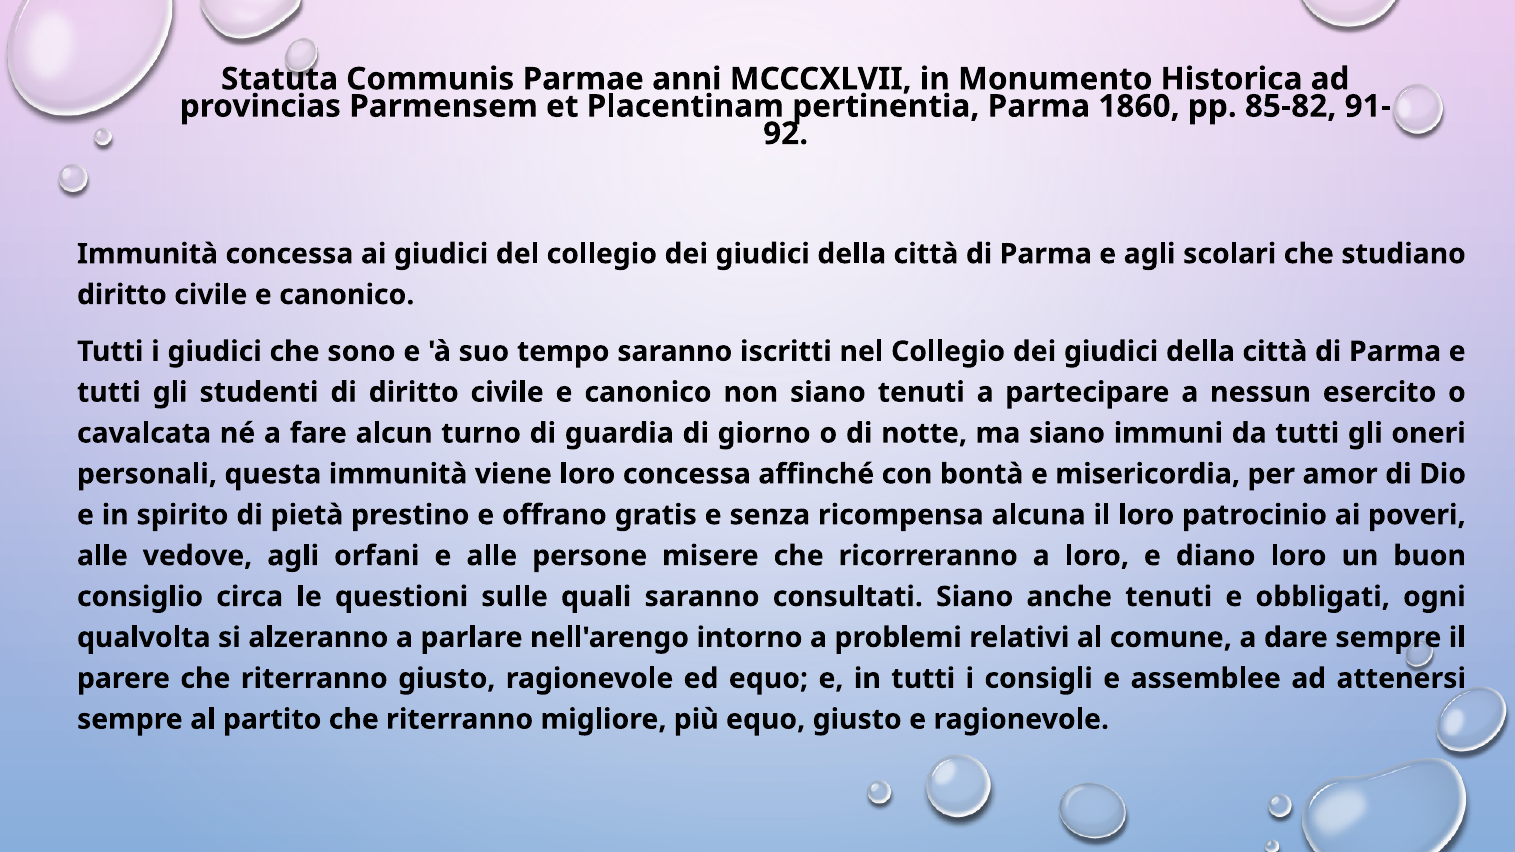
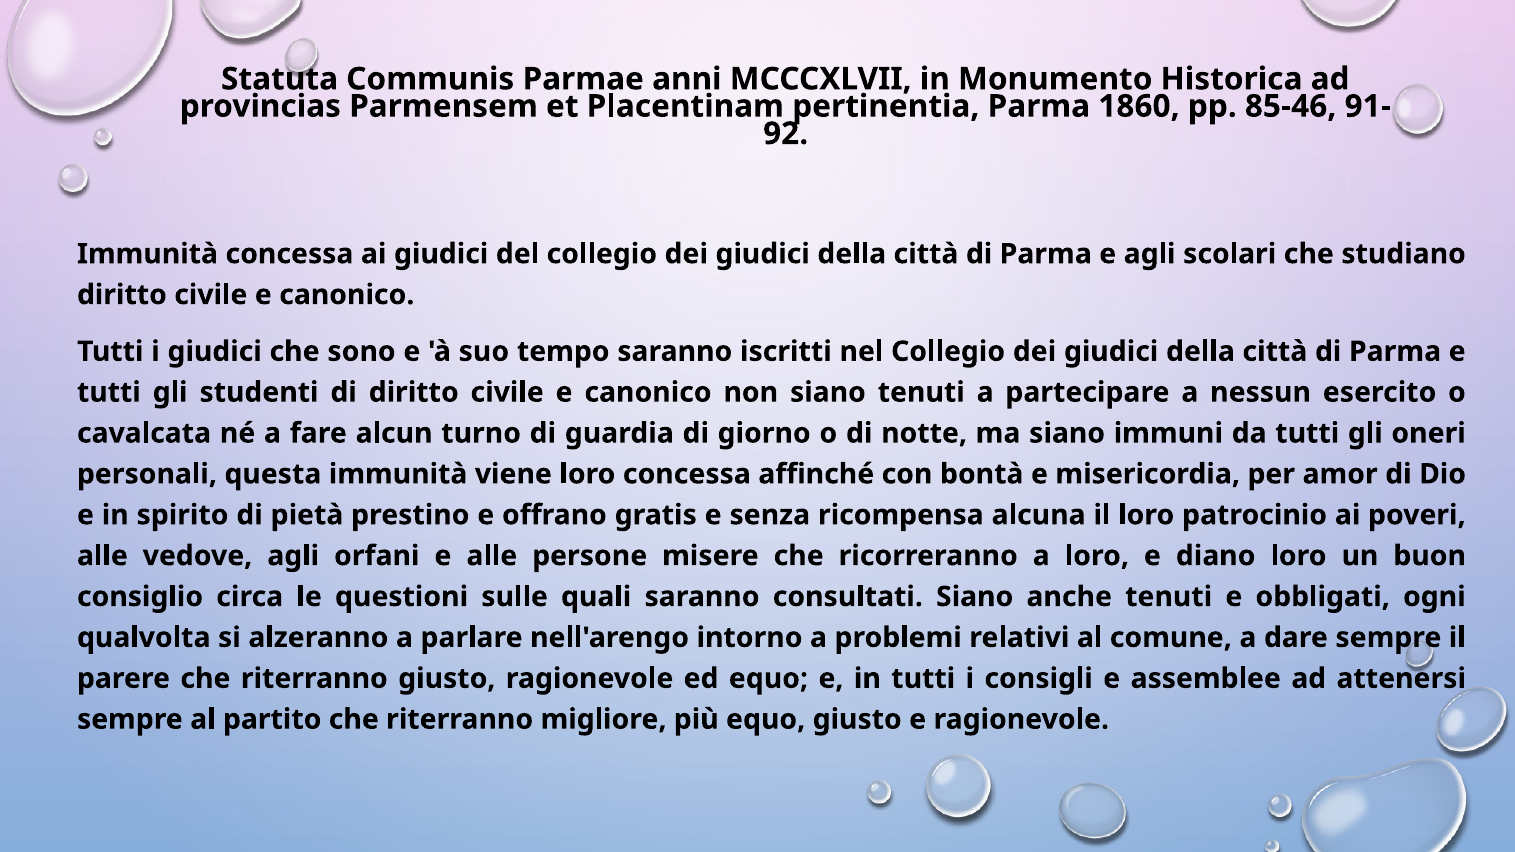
85-82: 85-82 -> 85-46
